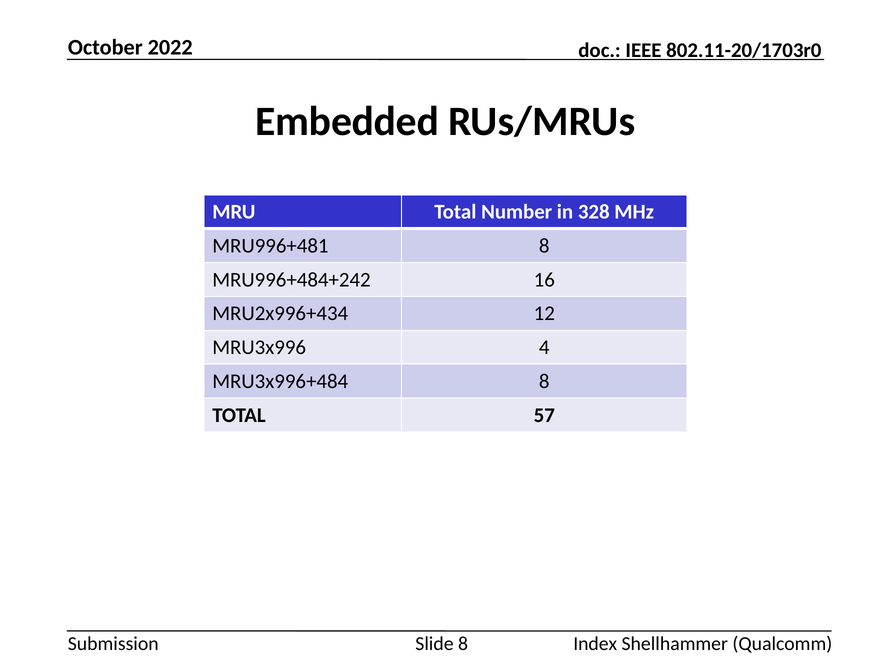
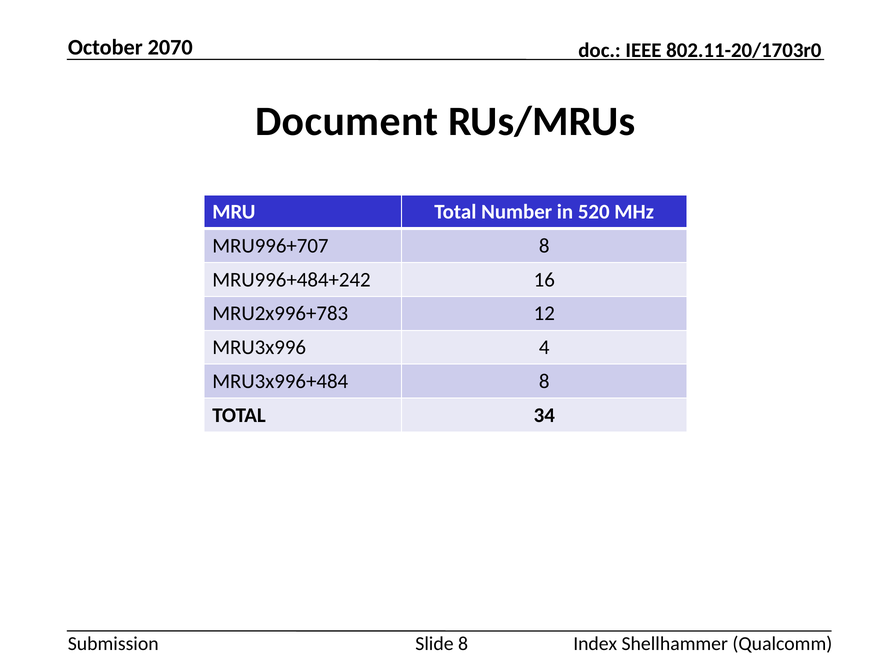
2022: 2022 -> 2070
Embedded: Embedded -> Document
328: 328 -> 520
MRU996+481: MRU996+481 -> MRU996+707
MRU2x996+434: MRU2x996+434 -> MRU2x996+783
57: 57 -> 34
